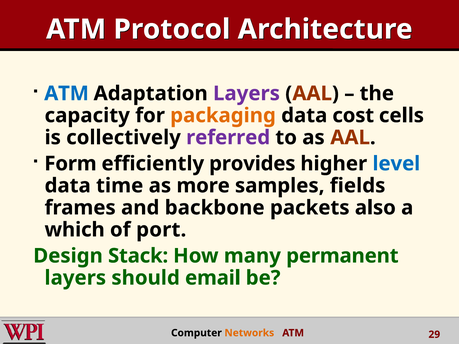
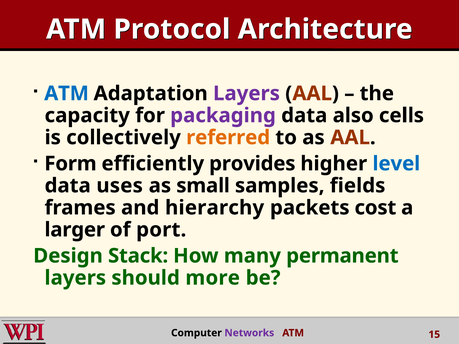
packaging colour: orange -> purple
cost: cost -> also
referred colour: purple -> orange
time: time -> uses
more: more -> small
backbone: backbone -> hierarchy
also: also -> cost
which: which -> larger
email: email -> more
Networks colour: orange -> purple
29: 29 -> 15
